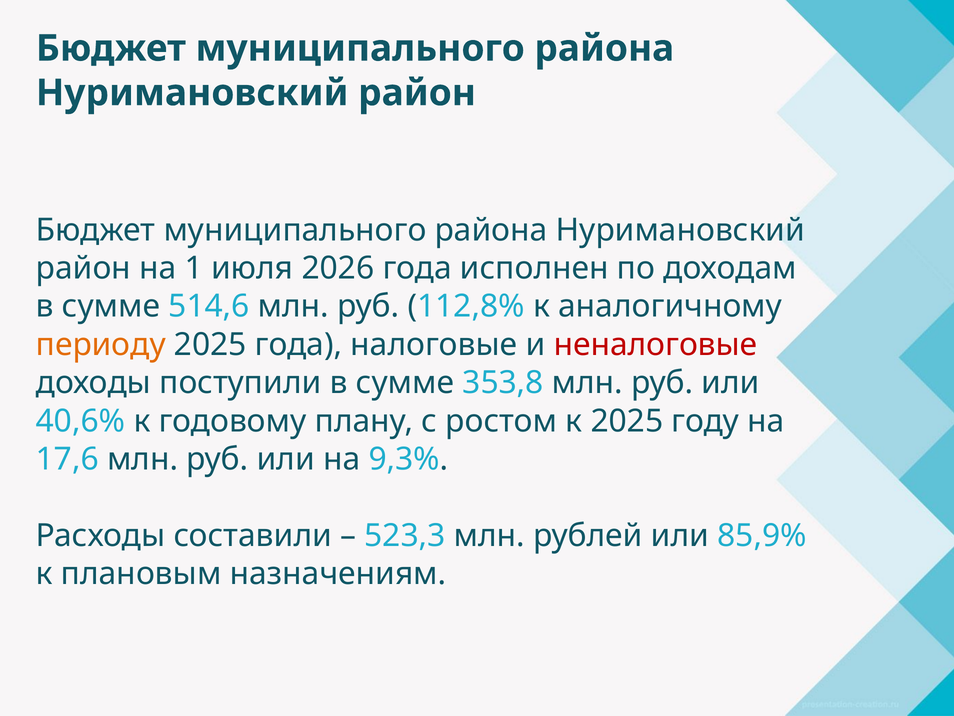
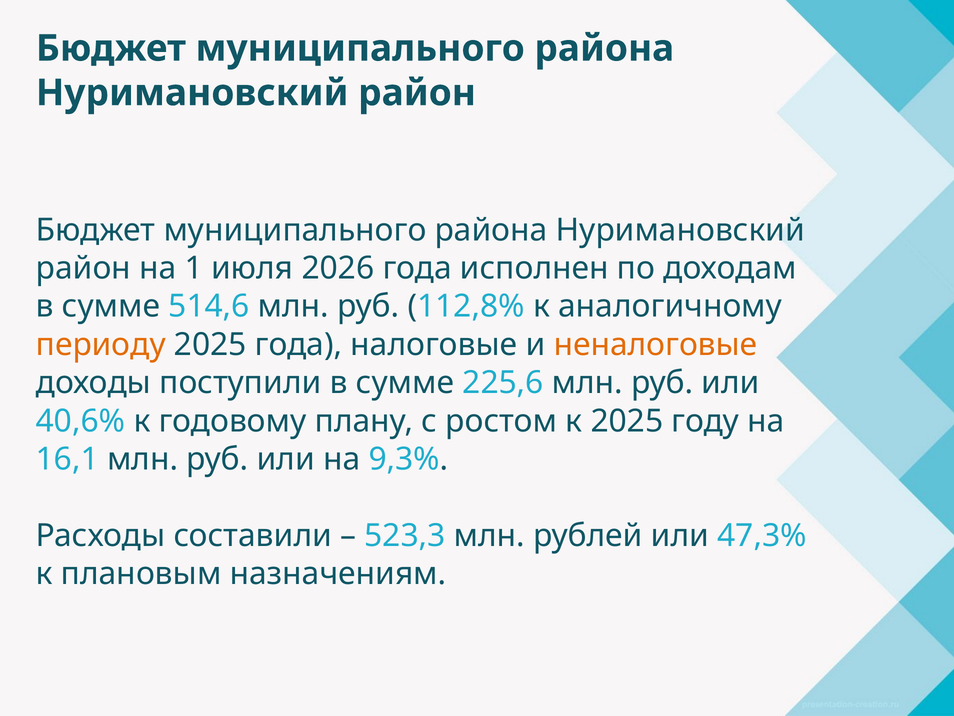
неналоговые colour: red -> orange
353,8: 353,8 -> 225,6
17,6: 17,6 -> 16,1
85,9%: 85,9% -> 47,3%
